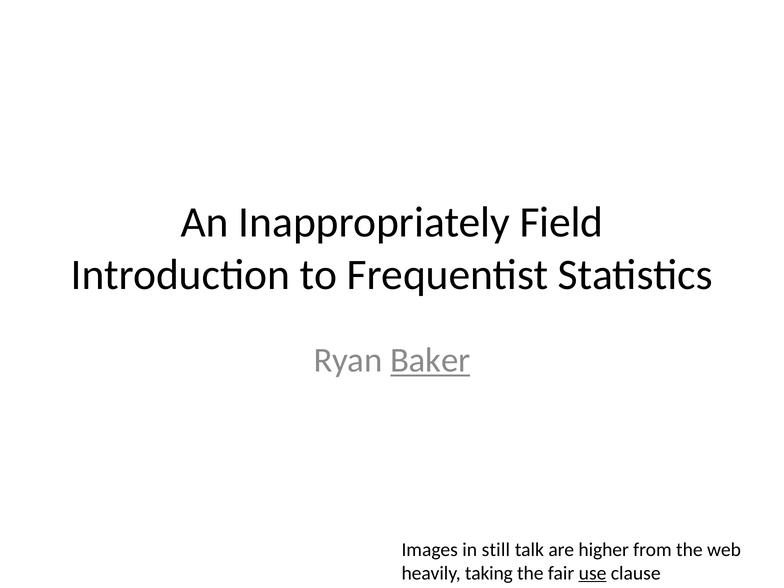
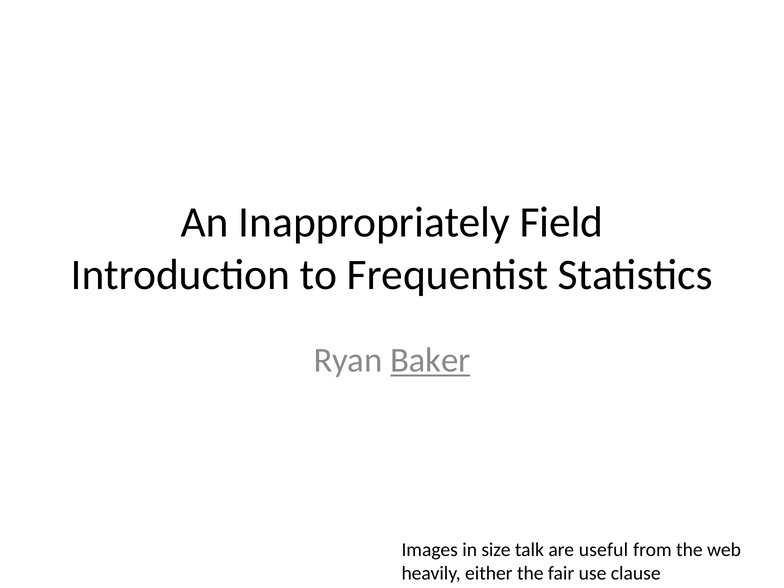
still: still -> size
higher: higher -> useful
taking: taking -> either
use underline: present -> none
